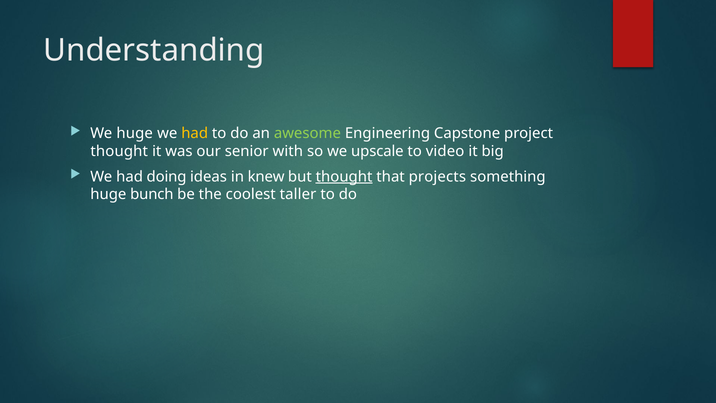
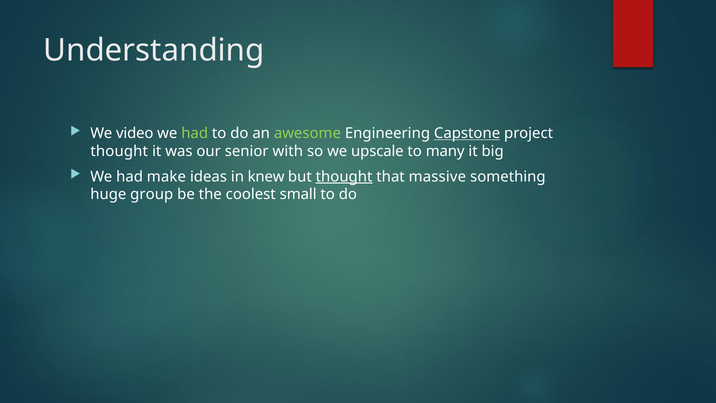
We huge: huge -> video
had at (195, 133) colour: yellow -> light green
Capstone underline: none -> present
video: video -> many
doing: doing -> make
projects: projects -> massive
bunch: bunch -> group
taller: taller -> small
